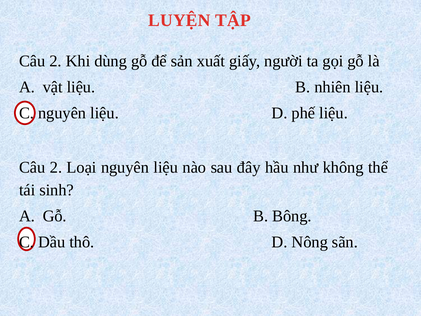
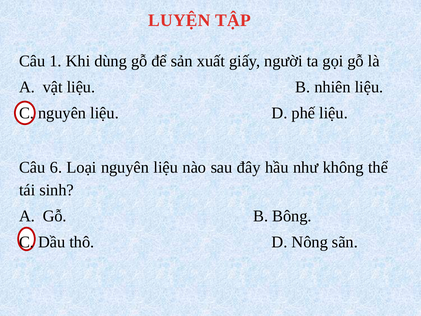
2 at (56, 61): 2 -> 1
2 at (56, 167): 2 -> 6
